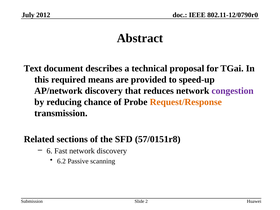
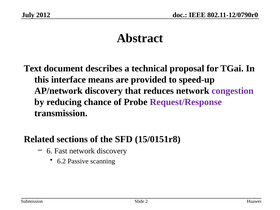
required: required -> interface
Request/Response colour: orange -> purple
57/0151r8: 57/0151r8 -> 15/0151r8
